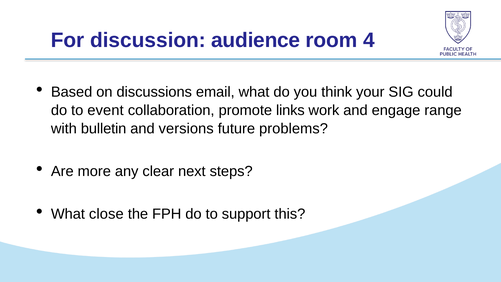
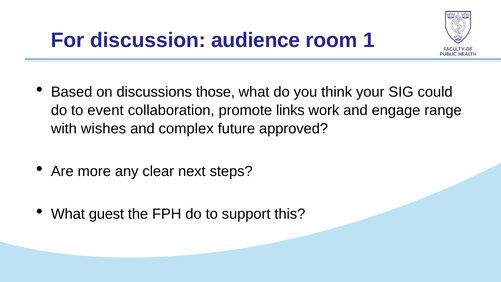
4: 4 -> 1
email: email -> those
bulletin: bulletin -> wishes
versions: versions -> complex
problems: problems -> approved
close: close -> guest
